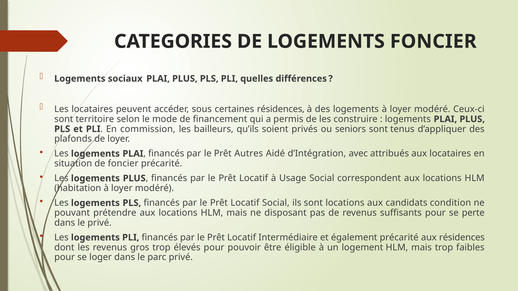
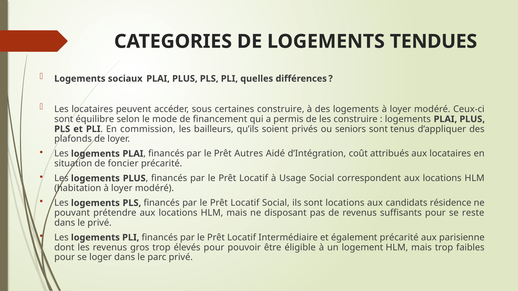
LOGEMENTS FONCIER: FONCIER -> TENDUES
certaines résidences: résidences -> construire
territoire: territoire -> équilibre
avec: avec -> coût
condition: condition -> résidence
perte: perte -> reste
aux résidences: résidences -> parisienne
